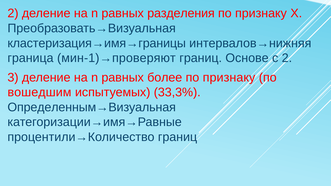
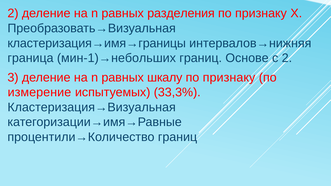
мин-1)→проверяют: мин-1)→проверяют -> мин-1)→небольших
более: более -> шкалу
вошедшим: вошедшим -> измерение
Определенным→Визуальная: Определенным→Визуальная -> Кластеризация→Визуальная
